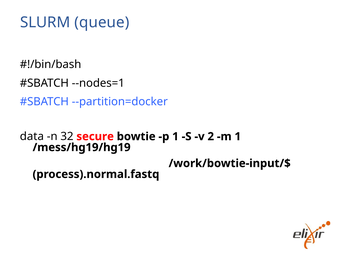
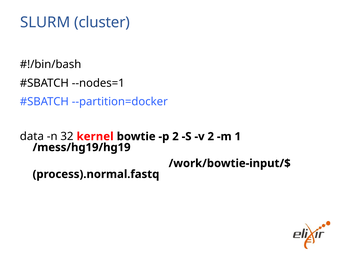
queue: queue -> cluster
secure: secure -> kernel
p 1: 1 -> 2
